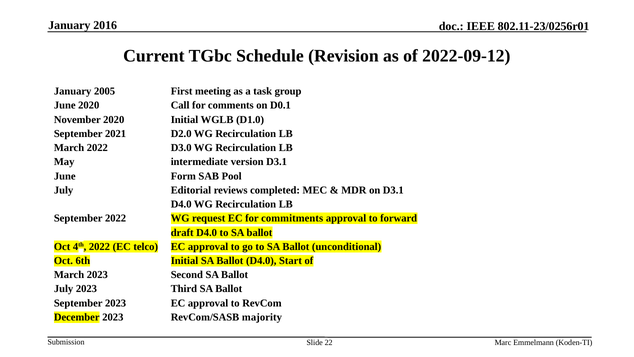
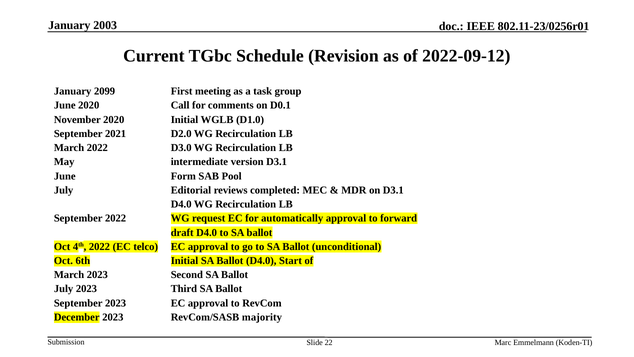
2016: 2016 -> 2003
2005: 2005 -> 2099
commitments: commitments -> automatically
